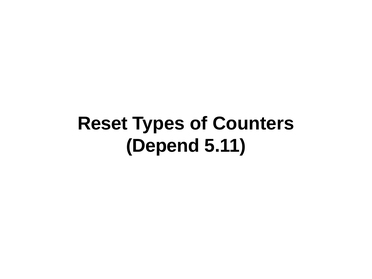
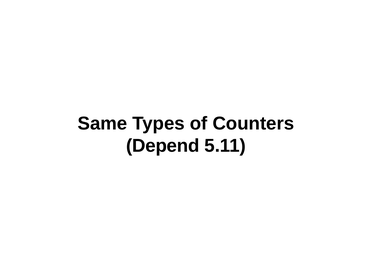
Reset: Reset -> Same
